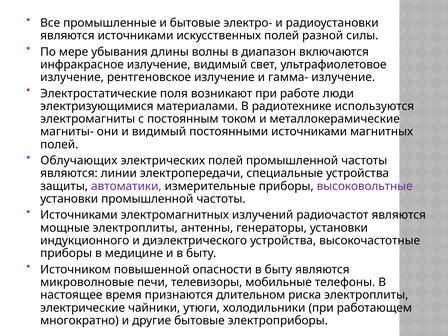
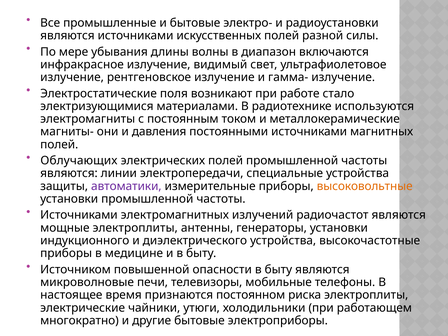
люди: люди -> стало
и видимый: видимый -> давления
высоковольтные colour: purple -> orange
длительном: длительном -> постоянном
